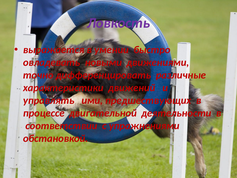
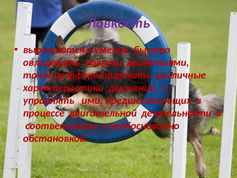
упражнениями: упражнениями -> необоснованно
